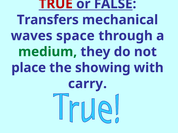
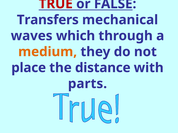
space: space -> which
medium colour: green -> orange
showing: showing -> distance
carry: carry -> parts
